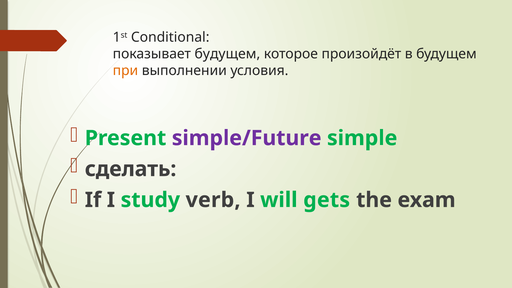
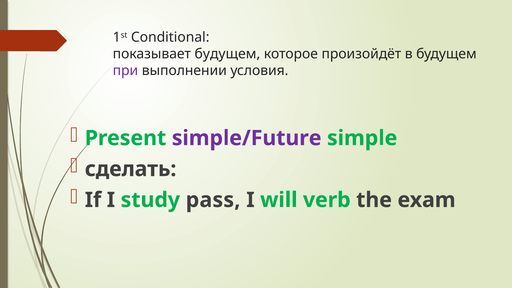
при colour: orange -> purple
verb: verb -> pass
gets: gets -> verb
